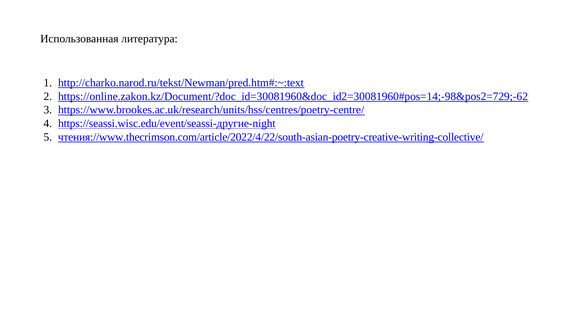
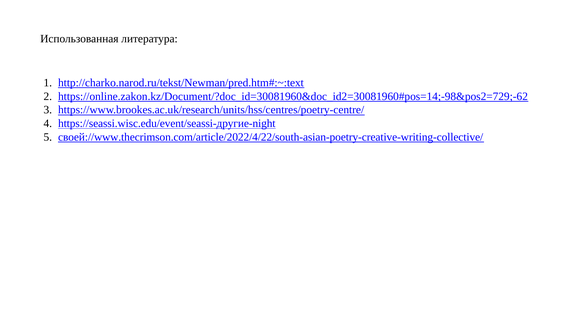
чтения://www.thecrimson.com/article/2022/4/22/south-asian-poetry-creative-writing-collective/: чтения://www.thecrimson.com/article/2022/4/22/south-asian-poetry-creative-writing-collective/ -> своей://www.thecrimson.com/article/2022/4/22/south-asian-poetry-creative-writing-collective/
